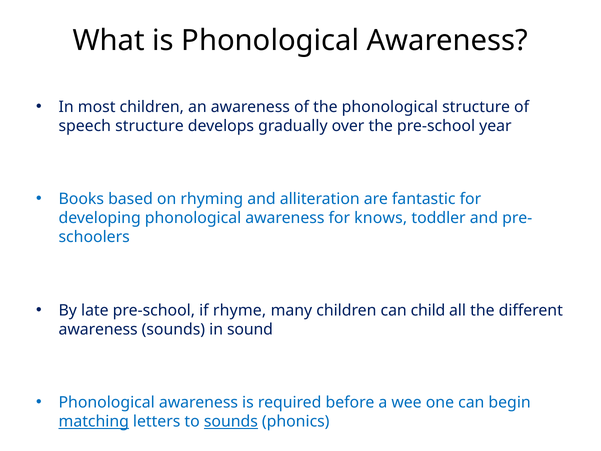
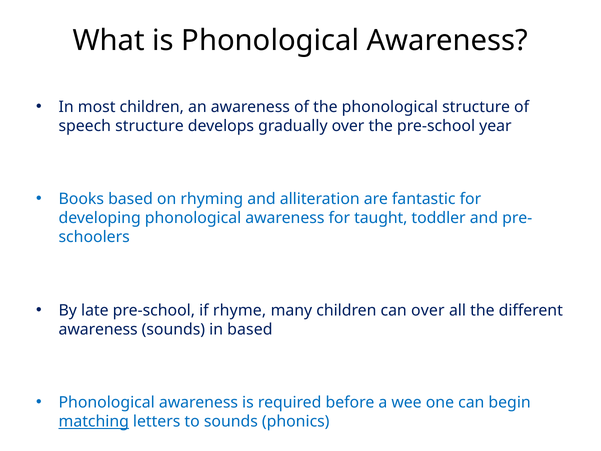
knows: knows -> taught
can child: child -> over
in sound: sound -> based
sounds at (231, 421) underline: present -> none
